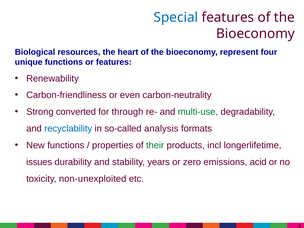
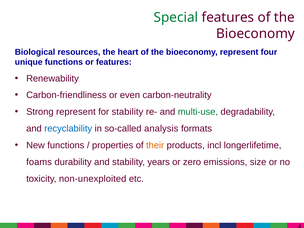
Special colour: blue -> green
Strong converted: converted -> represent
for through: through -> stability
their colour: green -> orange
issues: issues -> foams
acid: acid -> size
